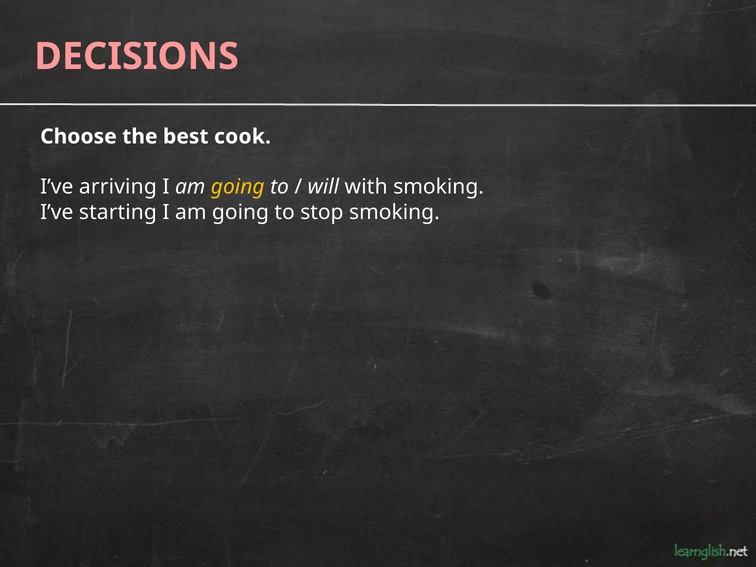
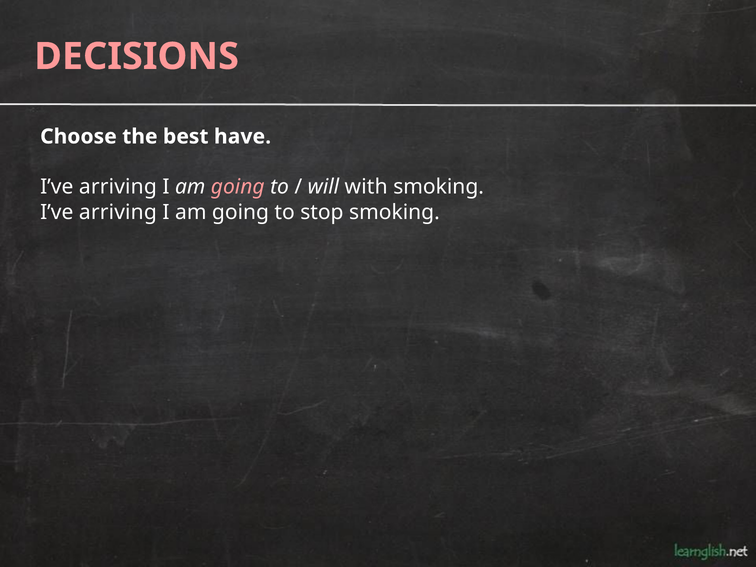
cook: cook -> have
going at (238, 187) colour: yellow -> pink
starting at (118, 212): starting -> arriving
